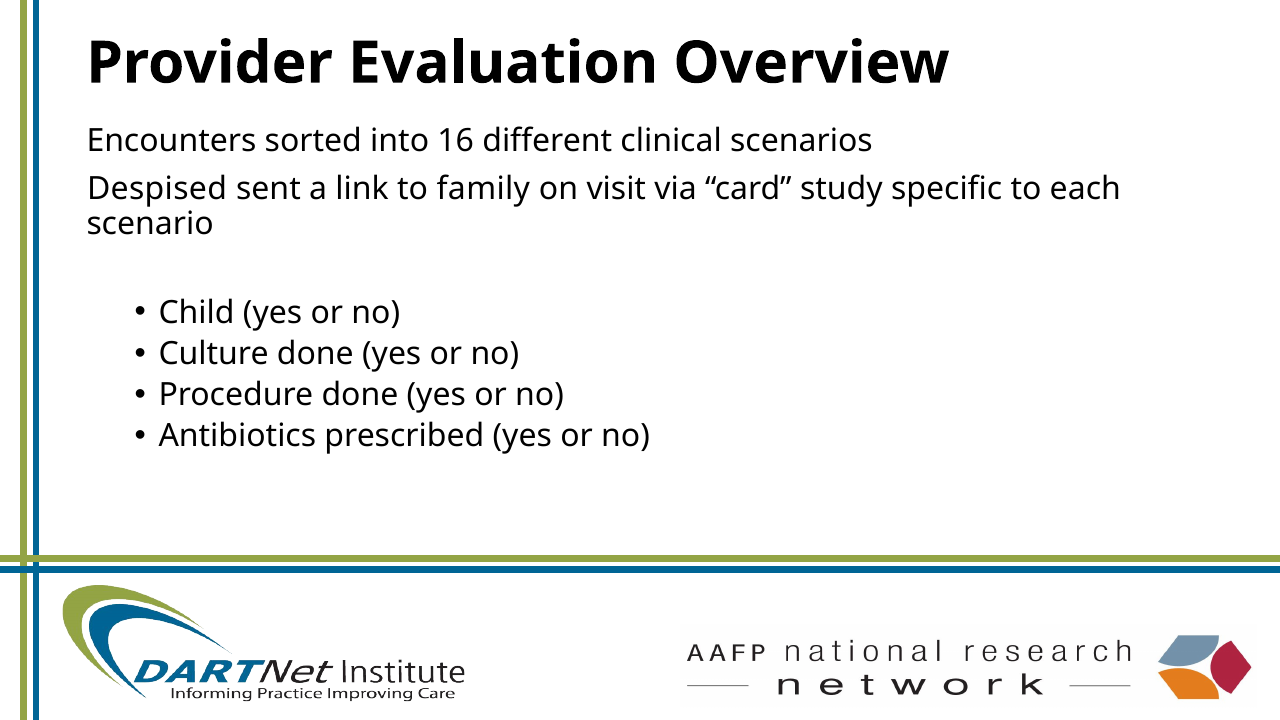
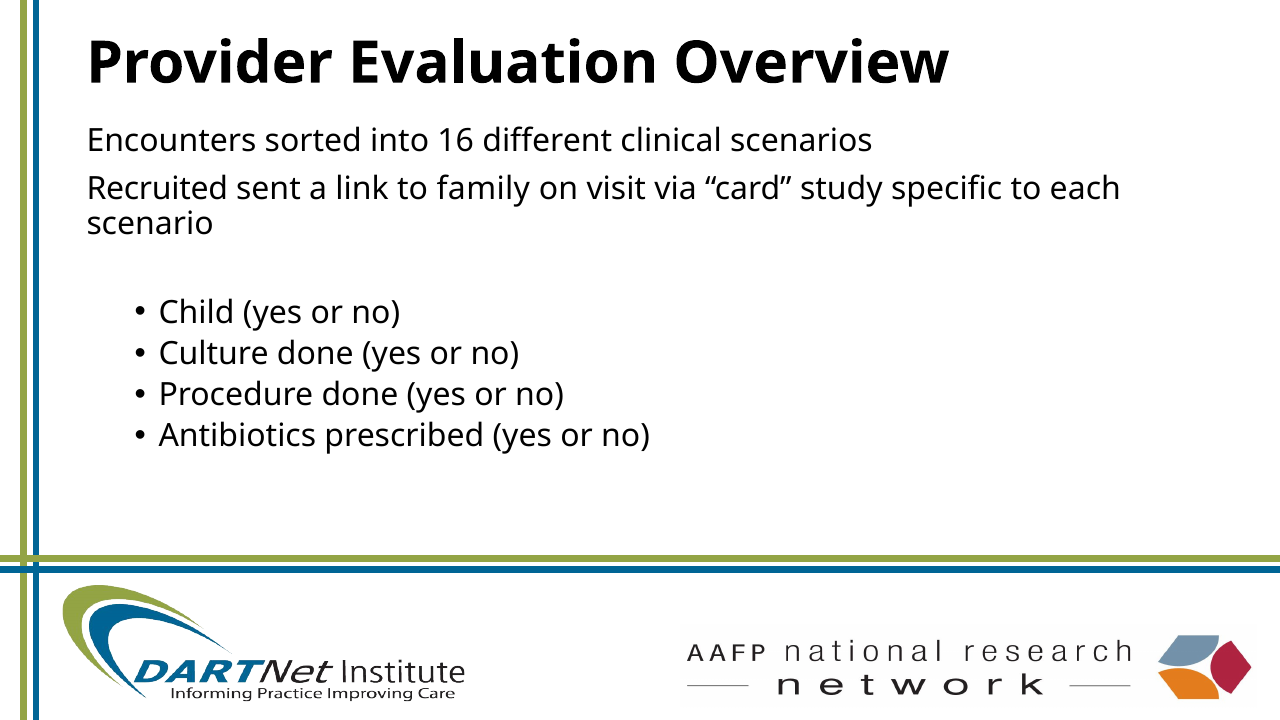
Despised: Despised -> Recruited
